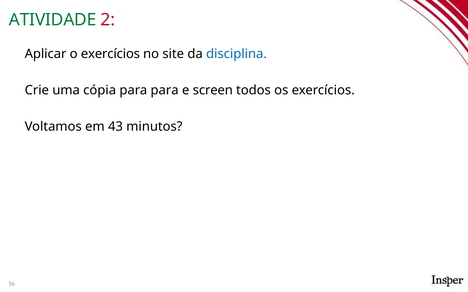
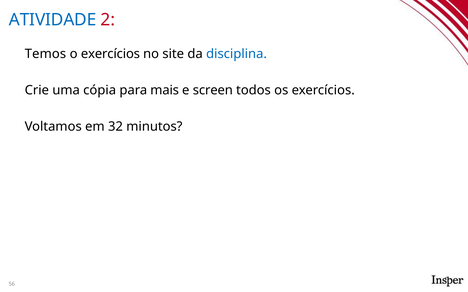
ATIVIDADE colour: green -> blue
Aplicar: Aplicar -> Temos
para para: para -> mais
43: 43 -> 32
